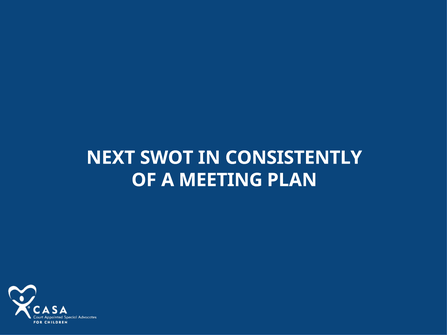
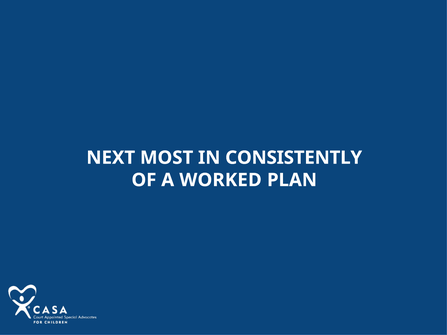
SWOT: SWOT -> MOST
MEETING: MEETING -> WORKED
